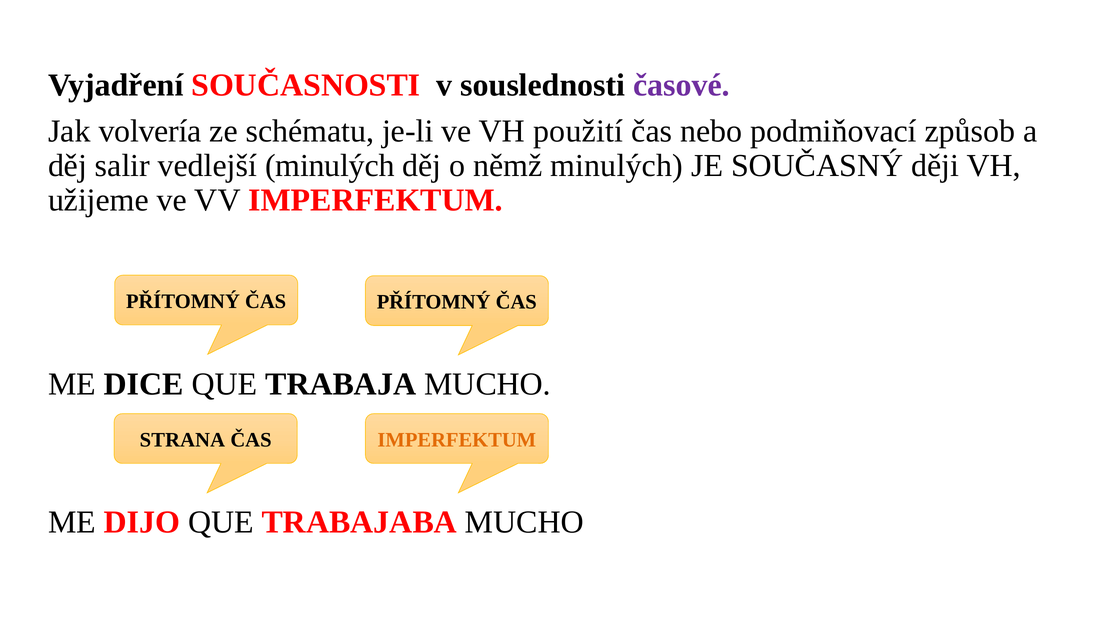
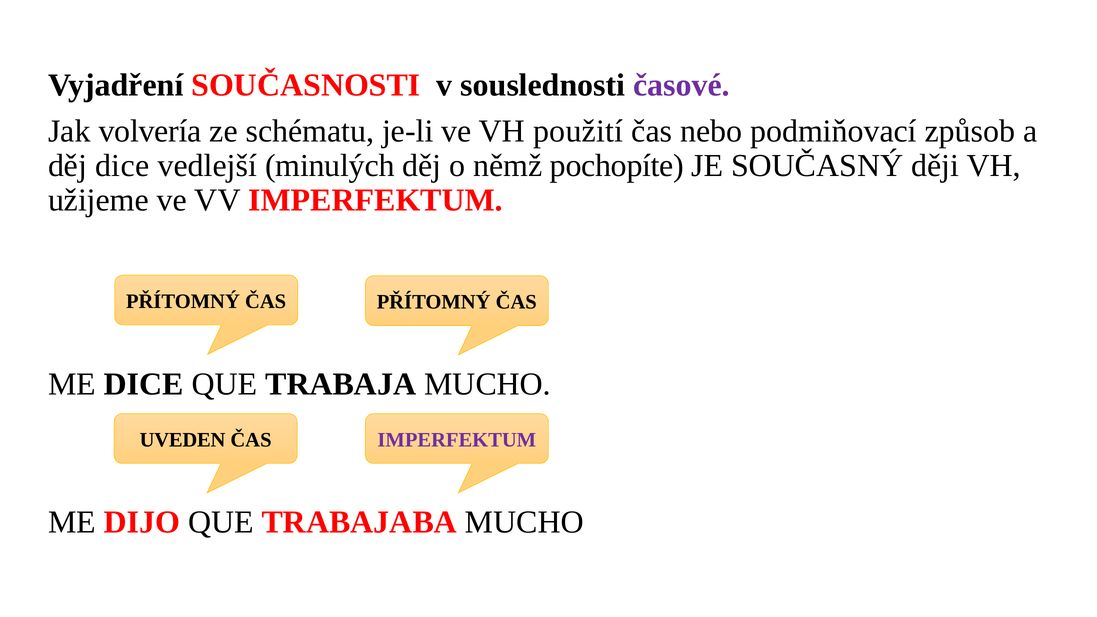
děj salir: salir -> dice
němž minulých: minulých -> pochopíte
STRANA: STRANA -> UVEDEN
IMPERFEKTUM at (457, 440) colour: orange -> purple
